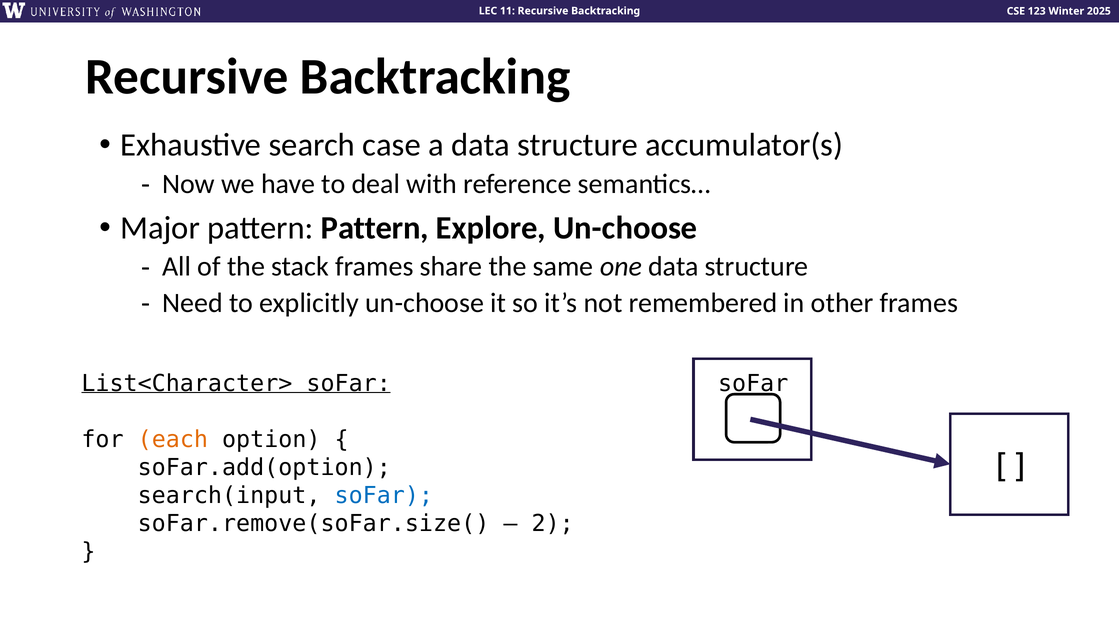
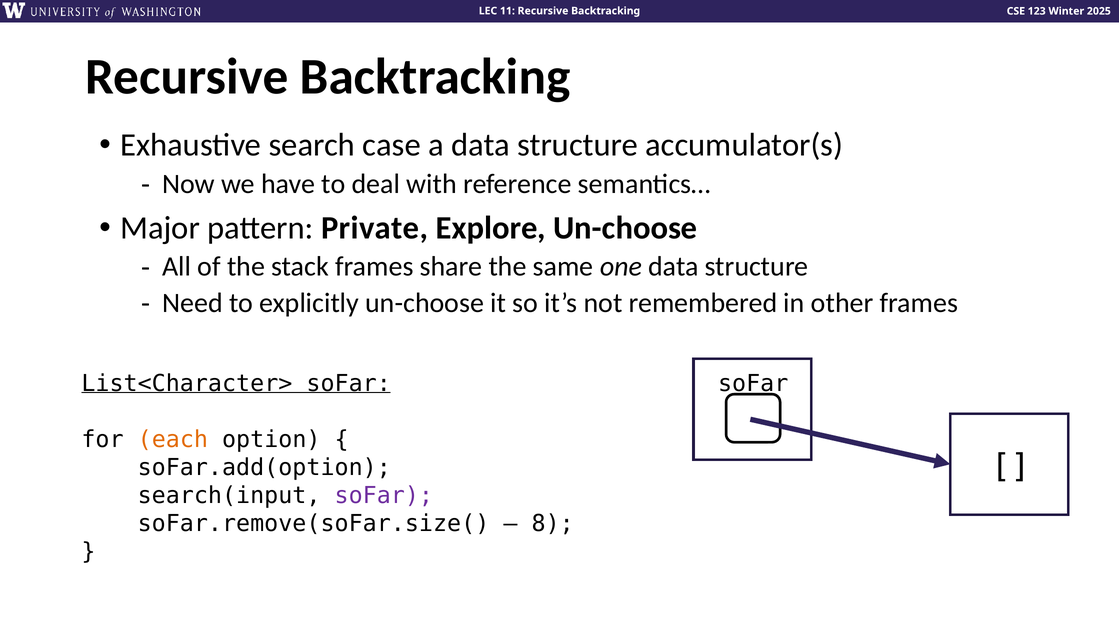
pattern Pattern: Pattern -> Private
soFar at (384, 495) colour: blue -> purple
2: 2 -> 8
